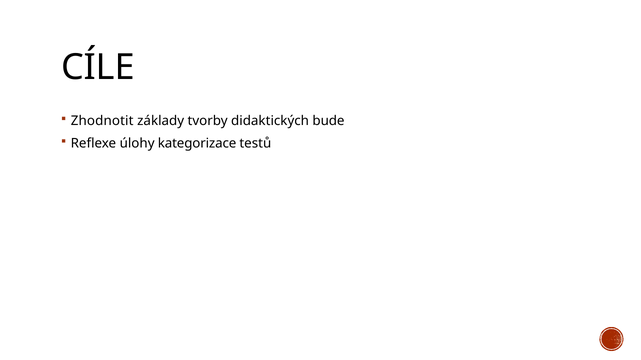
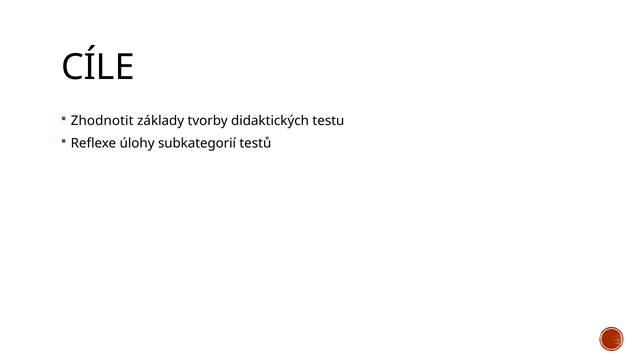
bude: bude -> testu
kategorizace: kategorizace -> subkategorií
